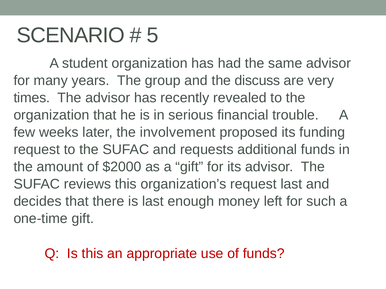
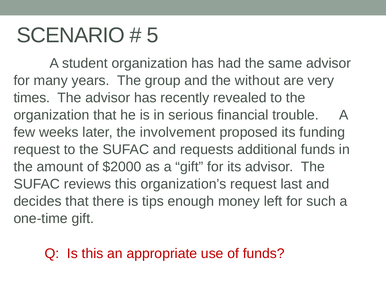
discuss: discuss -> without
is last: last -> tips
